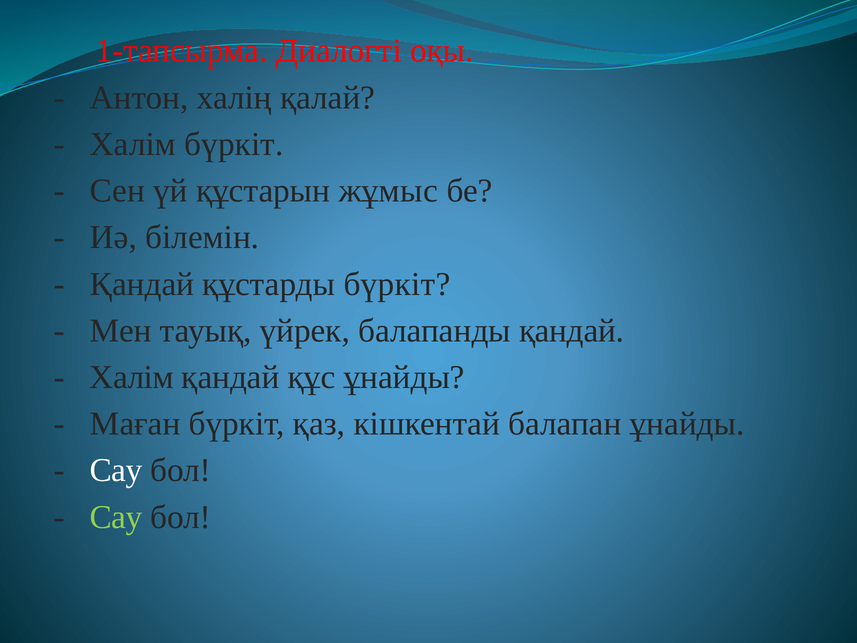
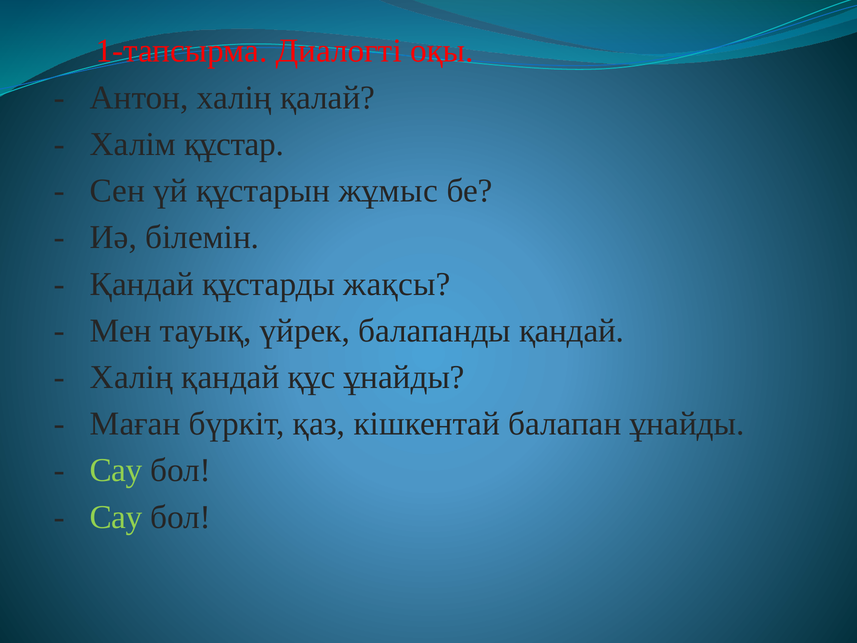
Халім бүркіт: бүркіт -> құстар
құстарды бүркіт: бүркіт -> жақсы
Халім at (132, 377): Халім -> Халің
Сау at (116, 470) colour: white -> light green
